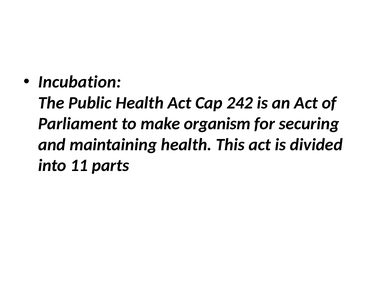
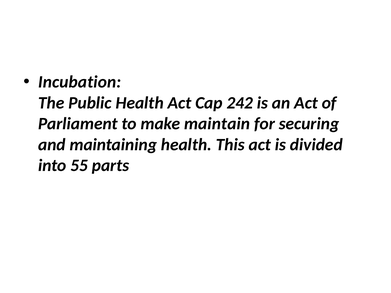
organism: organism -> maintain
11: 11 -> 55
